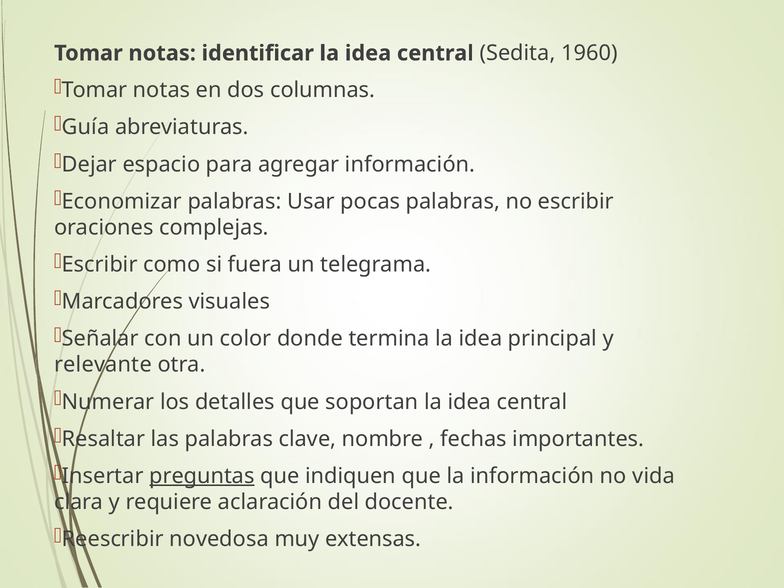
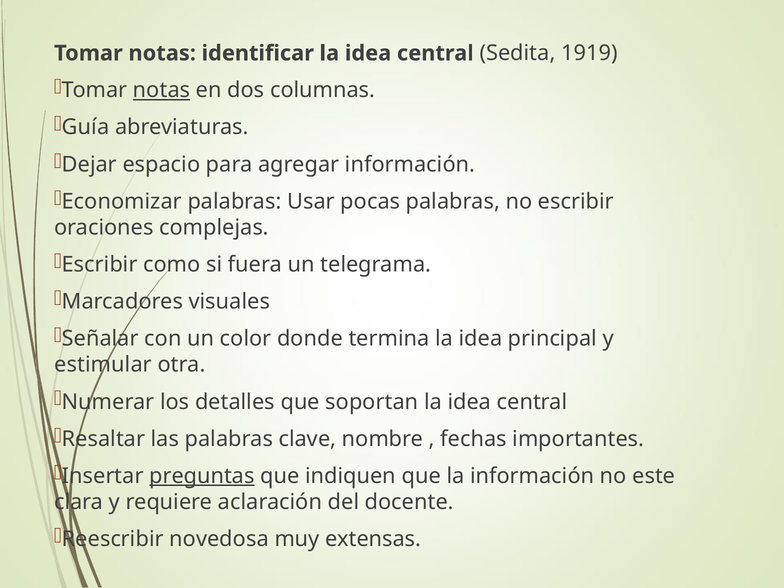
1960: 1960 -> 1919
notas at (162, 90) underline: none -> present
relevante: relevante -> estimular
vida: vida -> este
